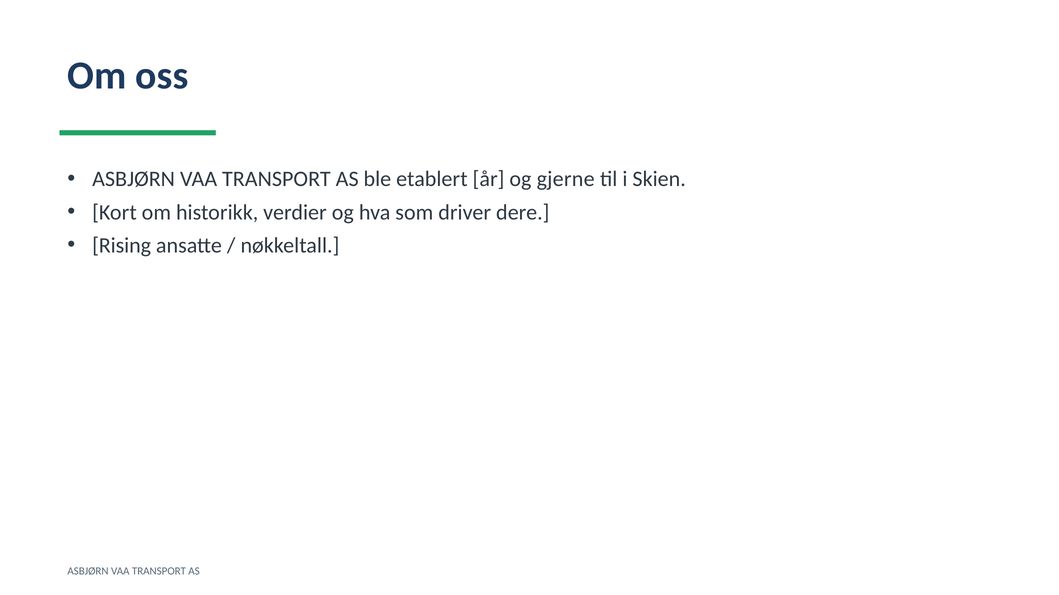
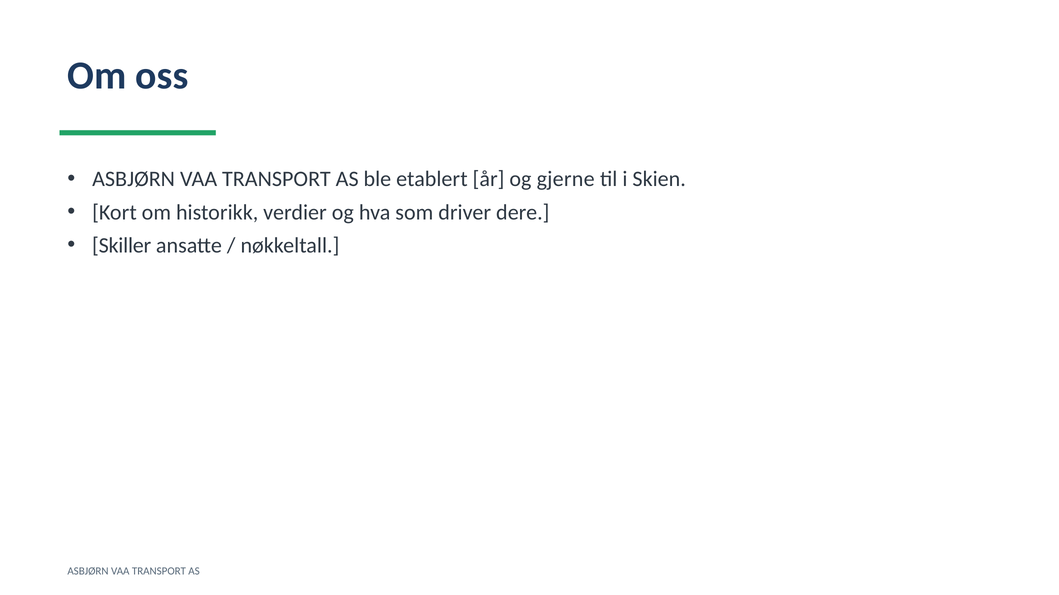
Rising: Rising -> Skiller
